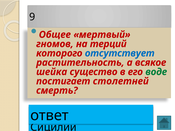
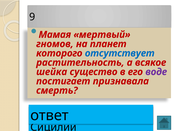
Общее: Общее -> Мамая
терций: терций -> планет
воде colour: green -> purple
столетней: столетней -> признавала
